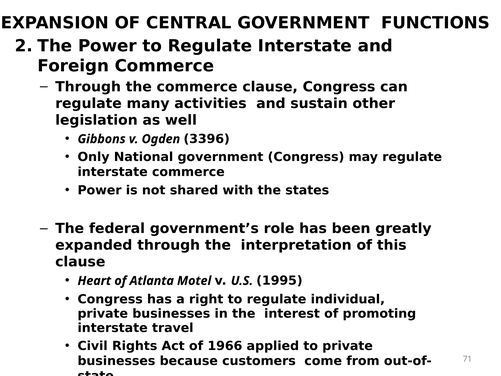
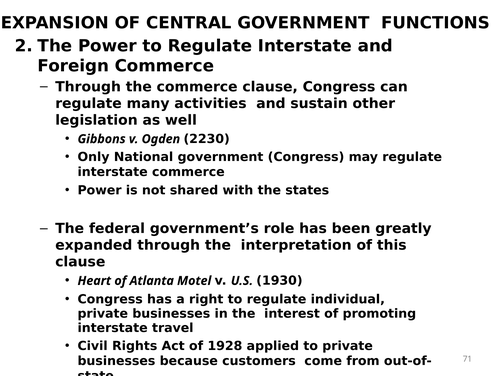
3396: 3396 -> 2230
1995: 1995 -> 1930
1966: 1966 -> 1928
